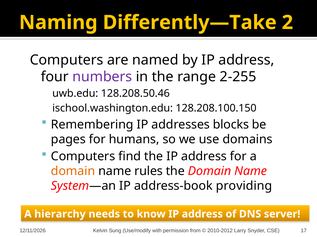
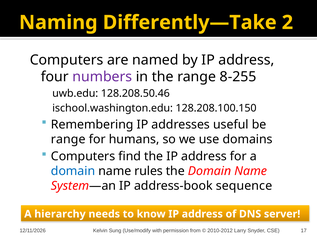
2-255: 2-255 -> 8-255
blocks: blocks -> useful
pages at (68, 140): pages -> range
domain at (73, 172) colour: orange -> blue
providing: providing -> sequence
